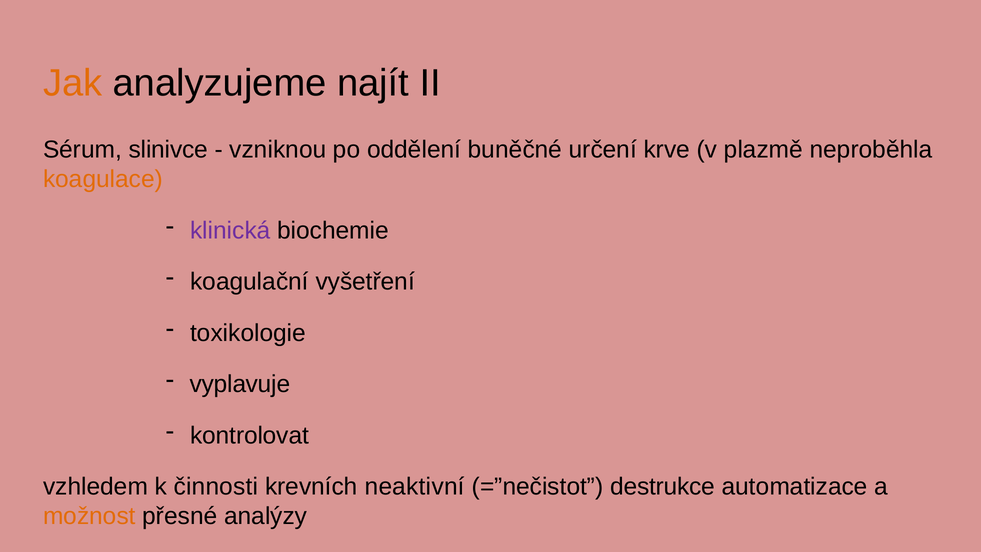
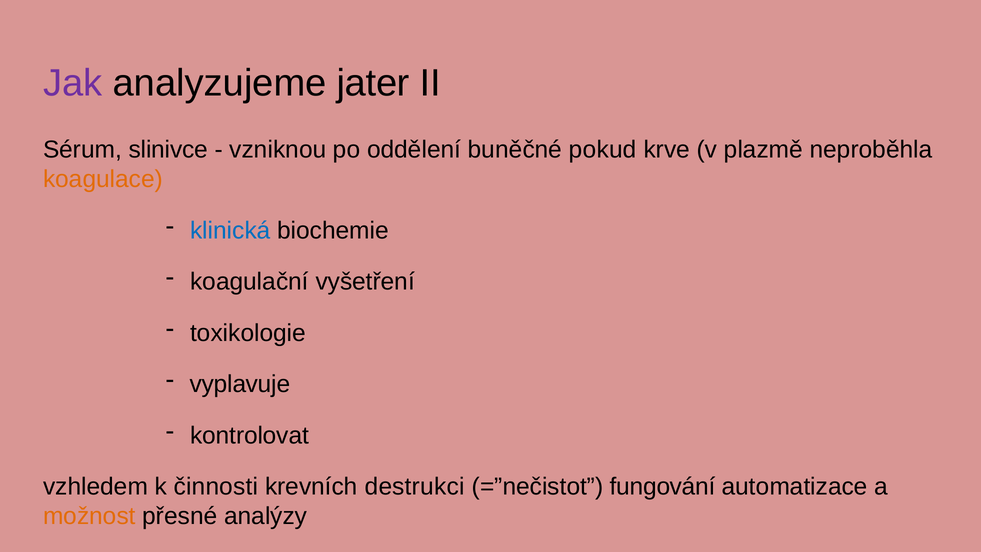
Jak colour: orange -> purple
najít: najít -> jater
určení: určení -> pokud
klinická colour: purple -> blue
neaktivní: neaktivní -> destrukci
destrukce: destrukce -> fungování
